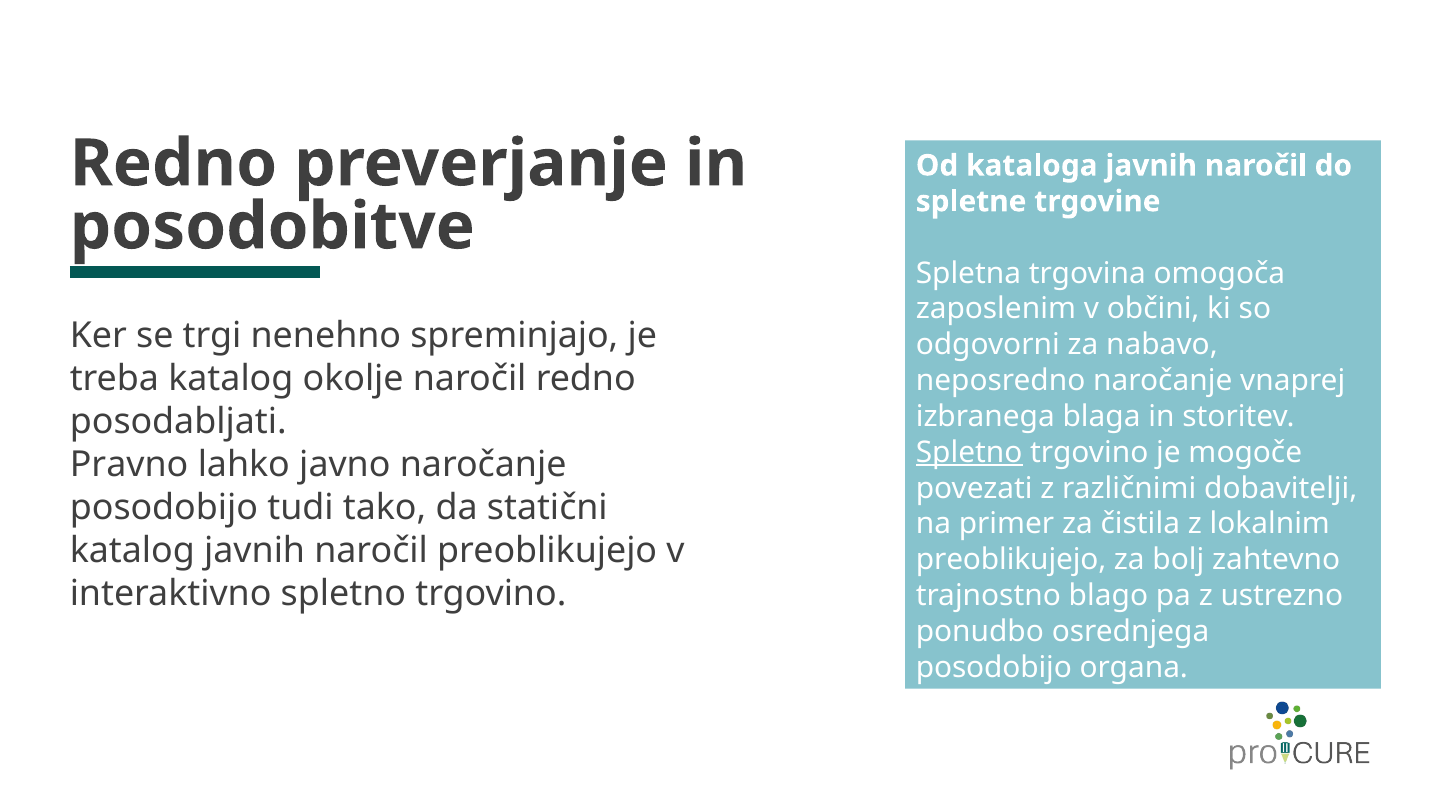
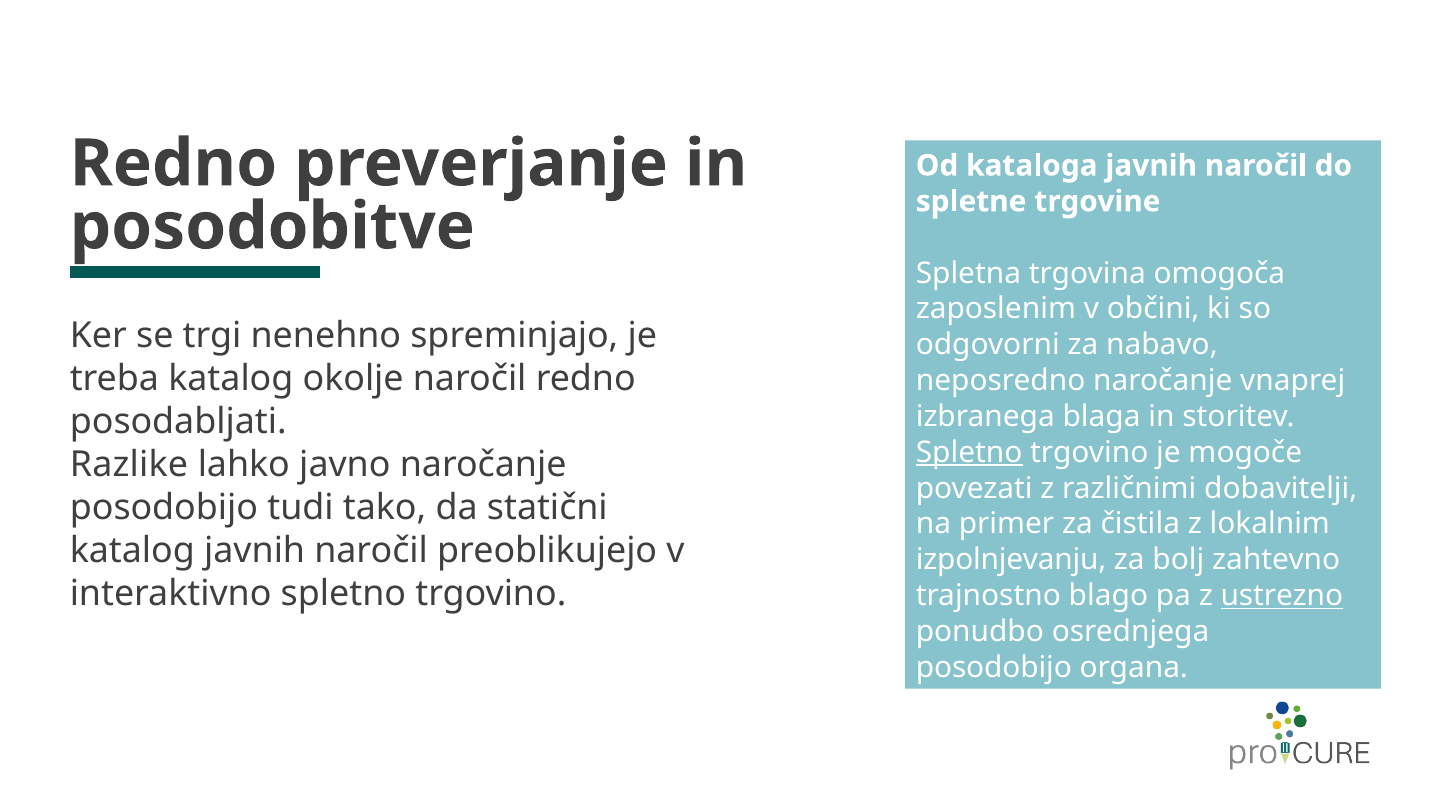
Pravno: Pravno -> Razlike
preoblikujejo at (1011, 559): preoblikujejo -> izpolnjevanju
ustrezno underline: none -> present
